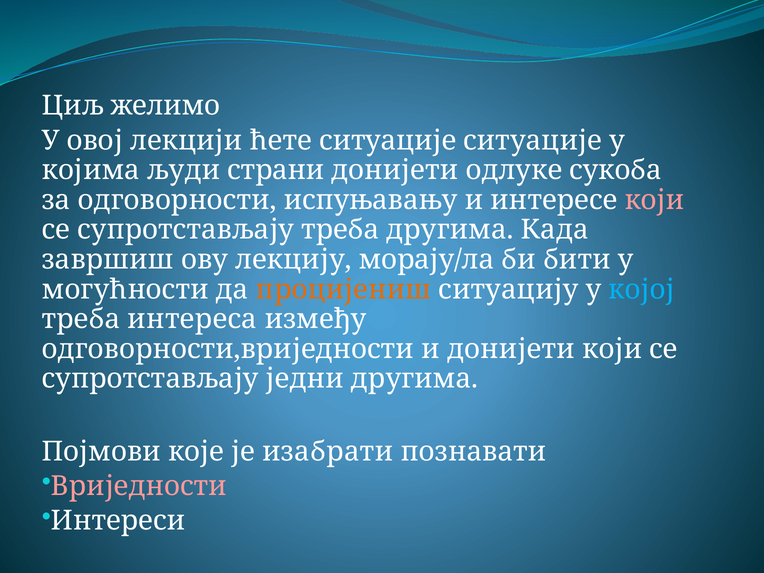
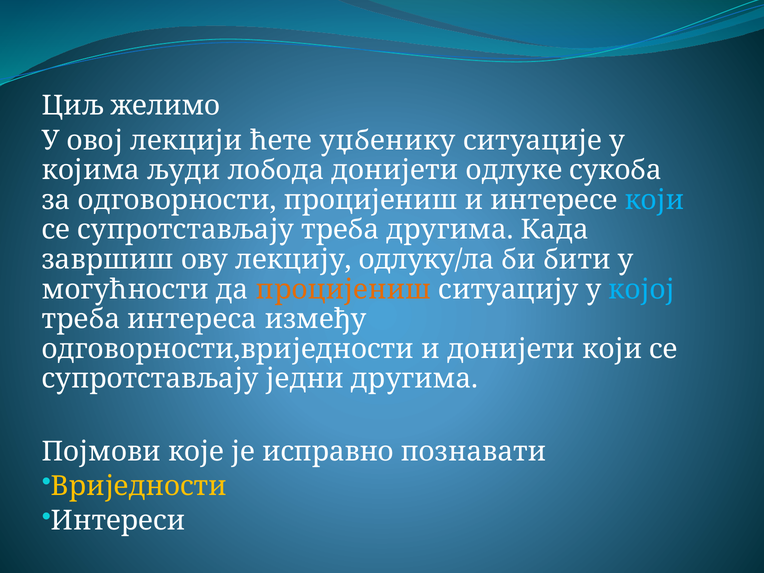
ћете ситуације: ситуације -> уџбенику
страни: страни -> лобода
одговорности испуњавању: испуњавању -> процијениш
који at (655, 200) colour: pink -> light blue
морају/ла: морају/ла -> одлуку/ла
изабрати: изабрати -> исправно
Вриједности colour: pink -> yellow
